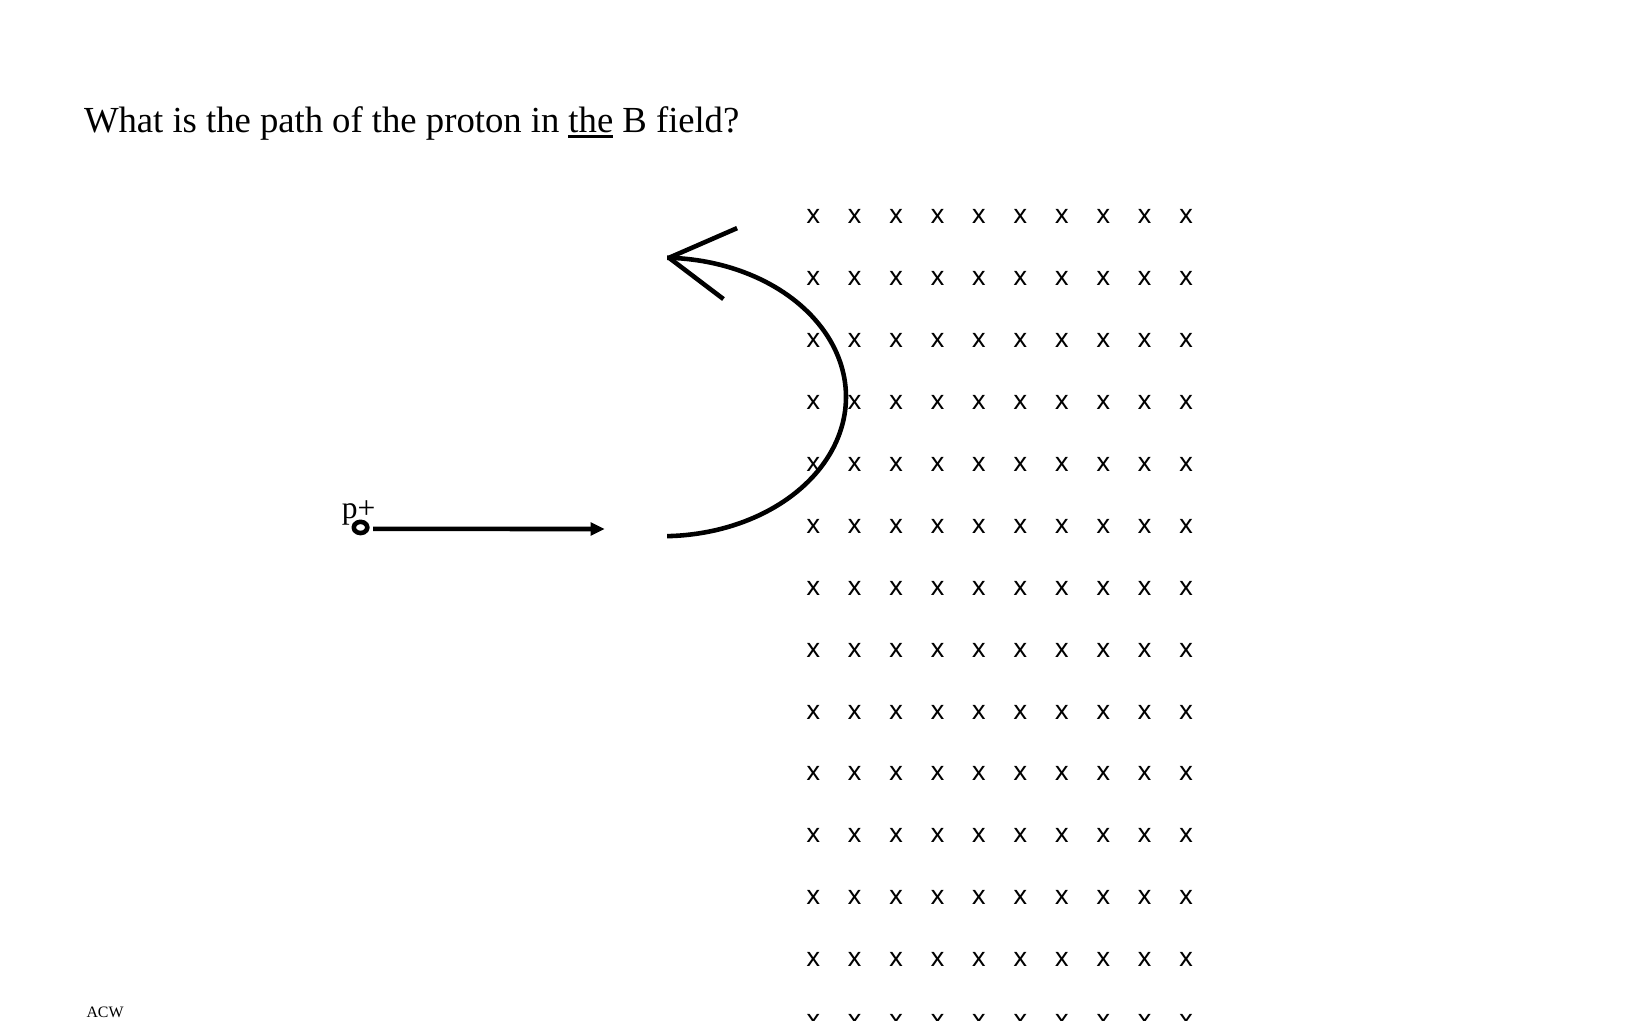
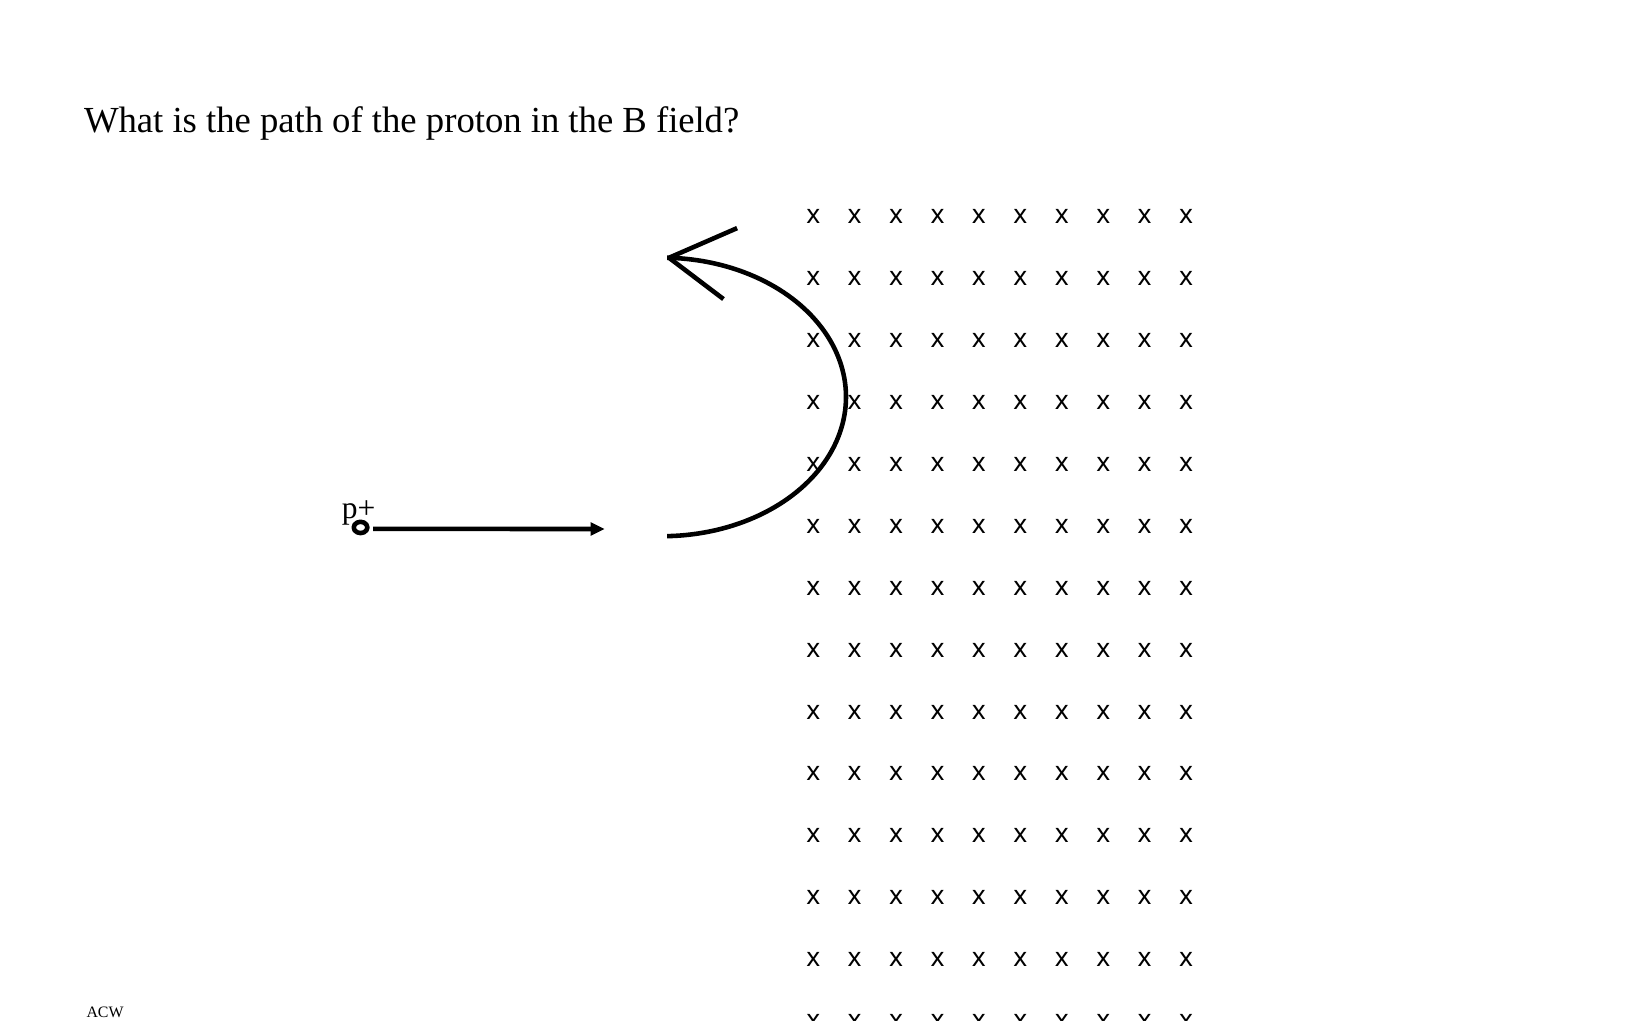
the at (591, 121) underline: present -> none
